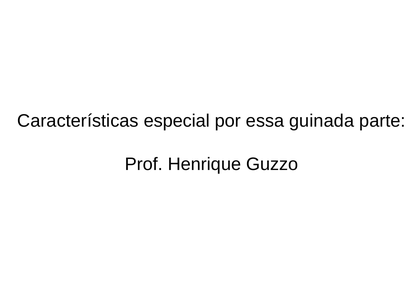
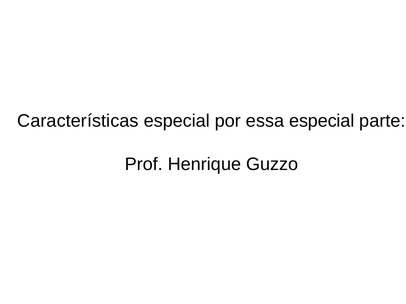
essa guinada: guinada -> especial
